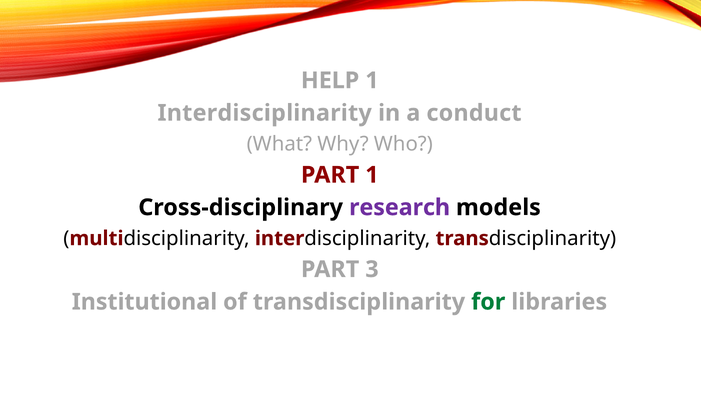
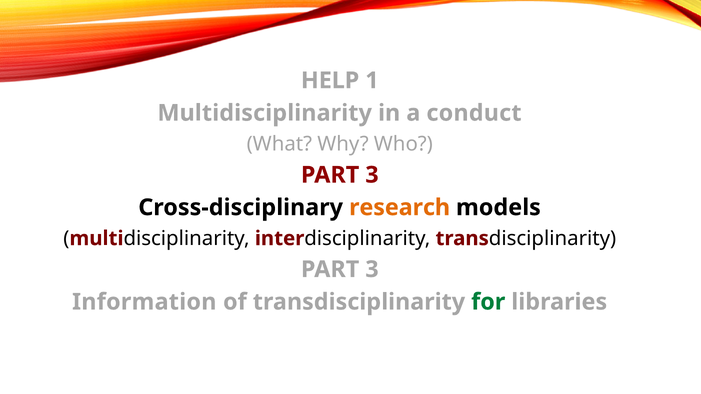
Interdisciplinarity: Interdisciplinarity -> Multidisciplinarity
1 at (372, 175): 1 -> 3
research colour: purple -> orange
Institutional: Institutional -> Information
